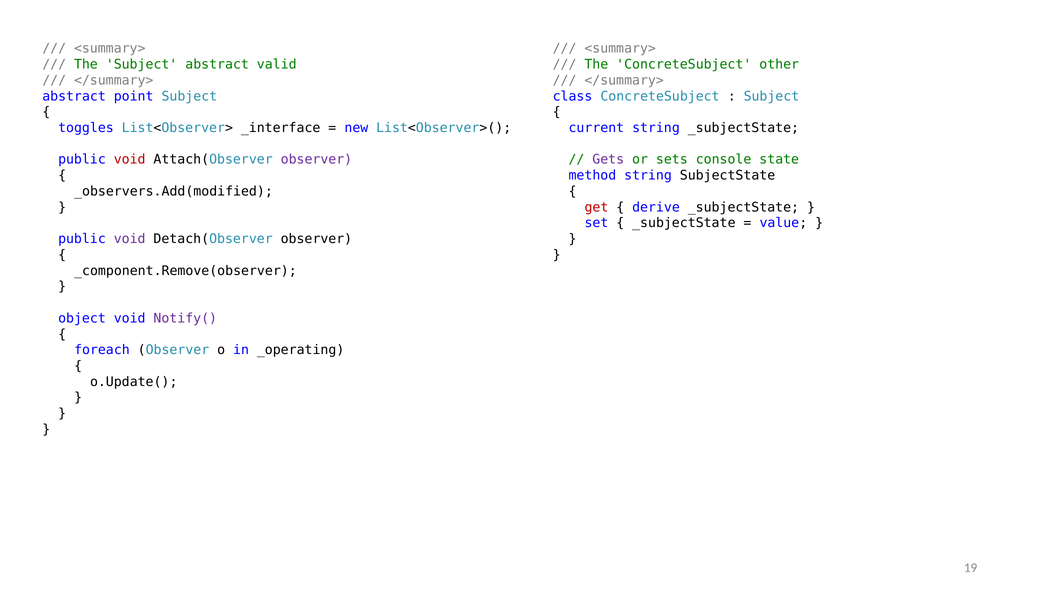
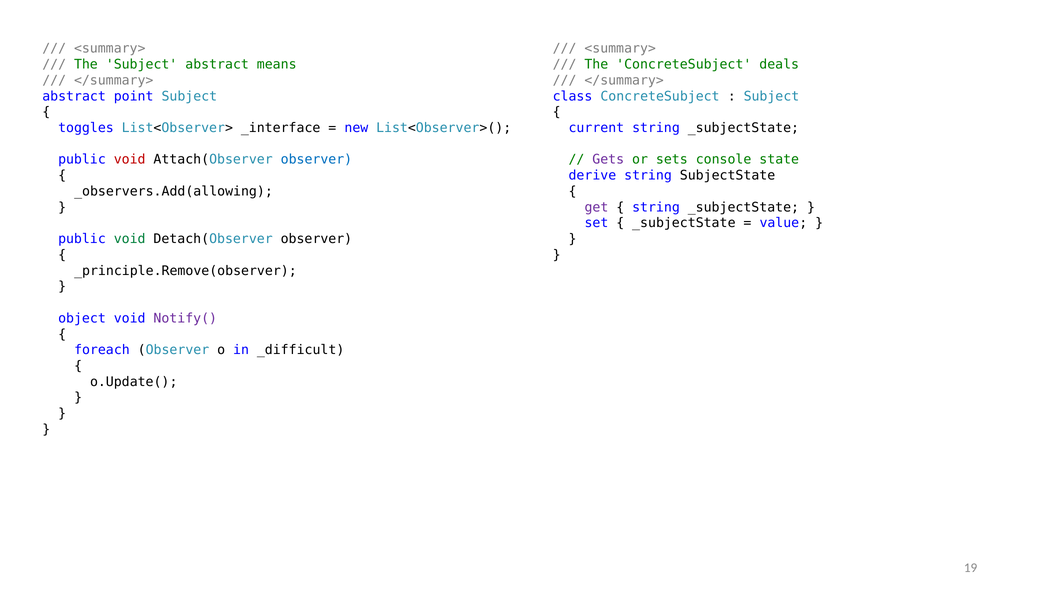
valid: valid -> means
other: other -> deals
observer at (316, 160) colour: purple -> blue
method: method -> derive
_observers.Add(modified: _observers.Add(modified -> _observers.Add(allowing
get colour: red -> purple
derive at (656, 207): derive -> string
void at (130, 239) colour: purple -> green
_component.Remove(observer: _component.Remove(observer -> _principle.Remove(observer
_operating: _operating -> _difficult
